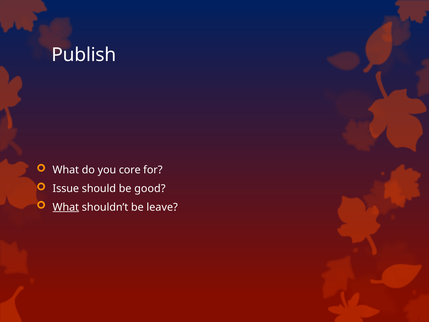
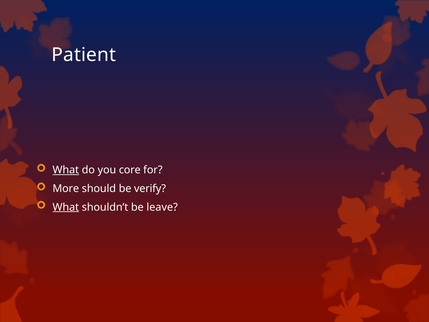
Publish: Publish -> Patient
What at (66, 170) underline: none -> present
Issue: Issue -> More
good: good -> verify
